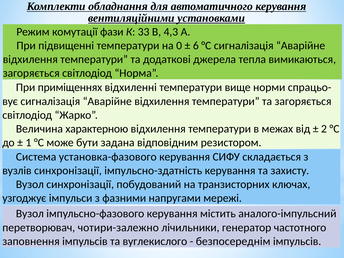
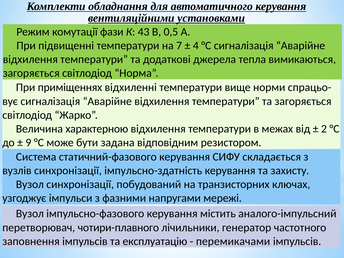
33: 33 -> 43
4,3: 4,3 -> 0,5
0: 0 -> 7
6: 6 -> 4
1: 1 -> 9
установка-фазового: установка-фазового -> статичний-фазового
чотири-залежно: чотири-залежно -> чотири-плавного
вуглекислого: вуглекислого -> експлуатацію
безпосереднім: безпосереднім -> перемикачами
